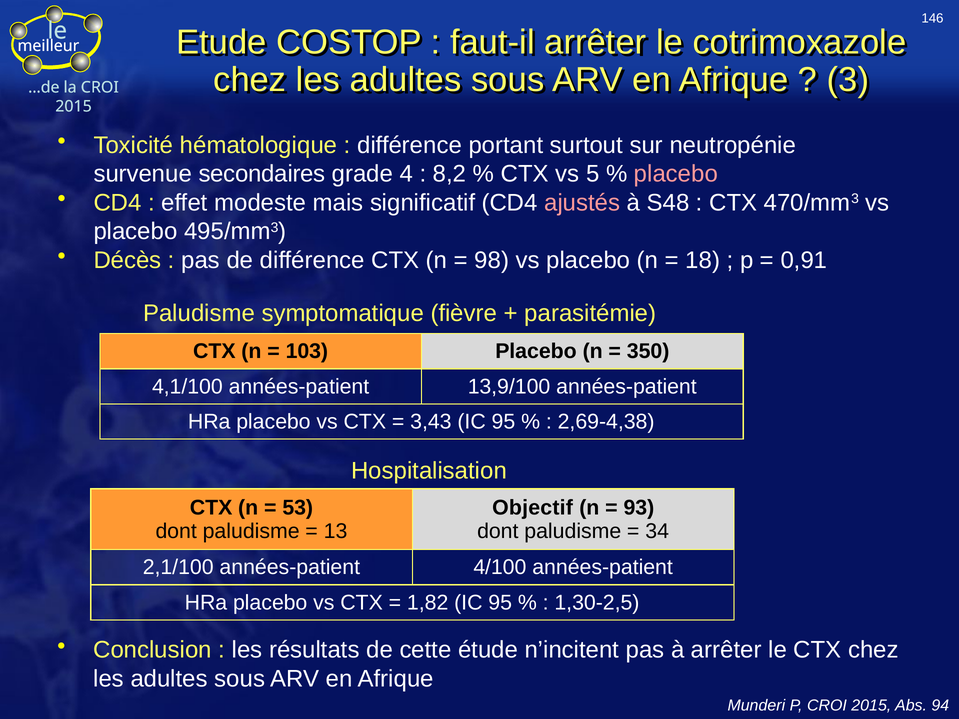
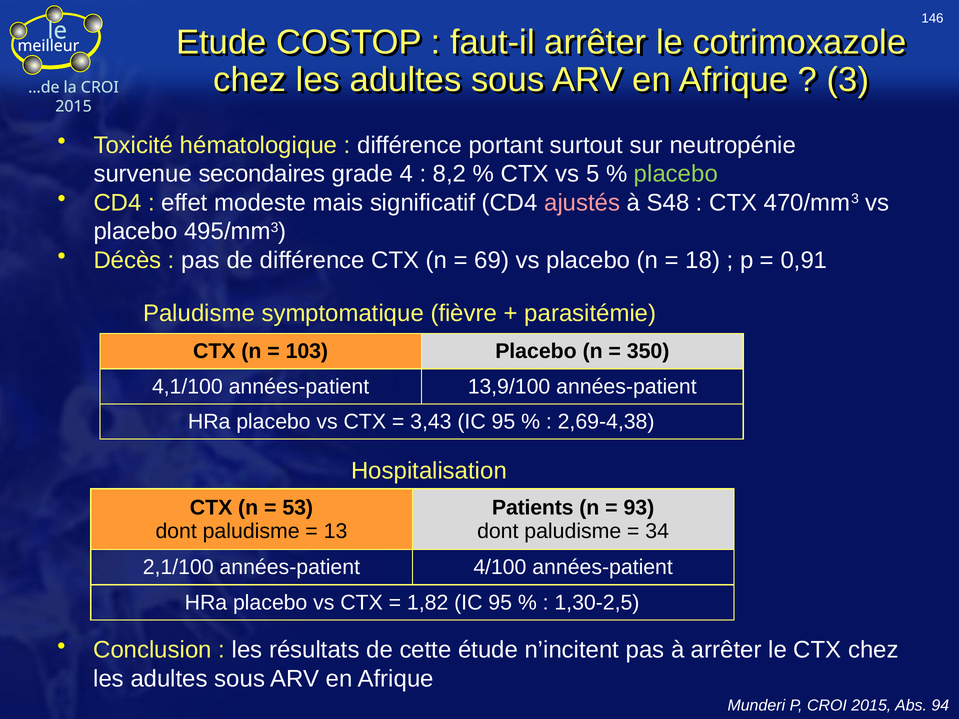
placebo at (676, 174) colour: pink -> light green
98: 98 -> 69
Objectif: Objectif -> Patients
